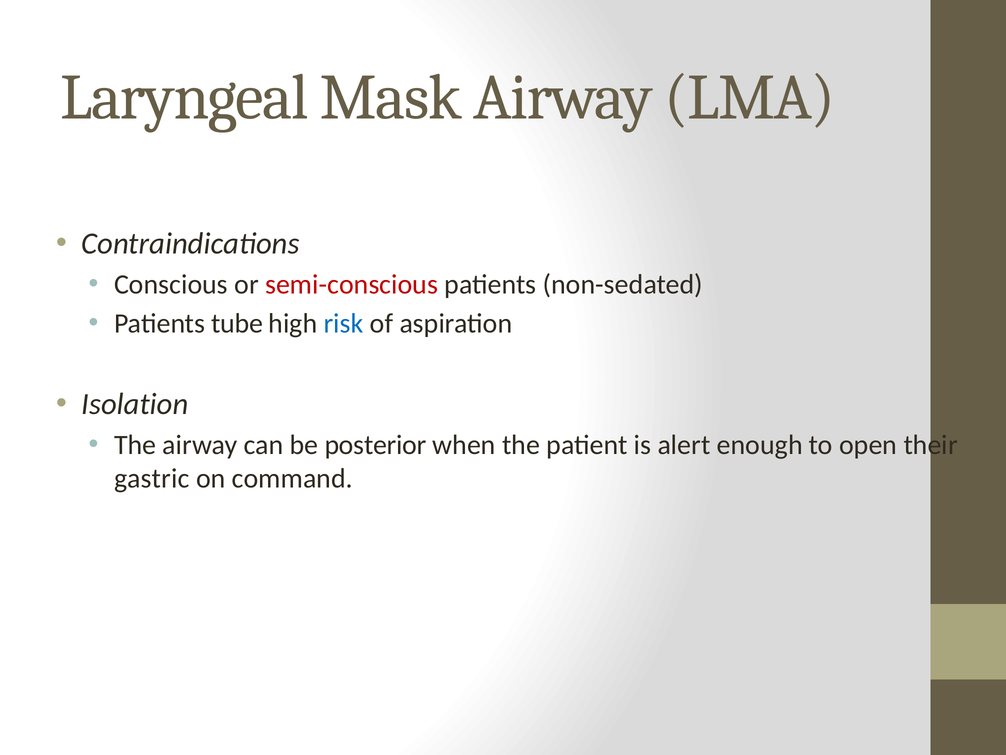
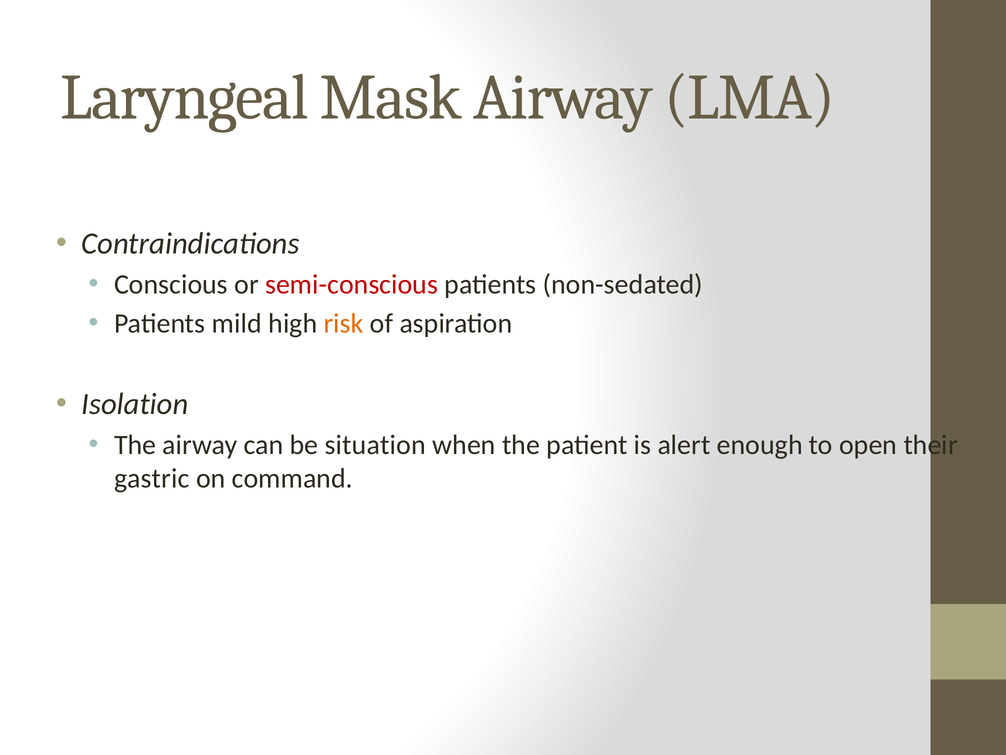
tube: tube -> mild
risk colour: blue -> orange
posterior: posterior -> situation
